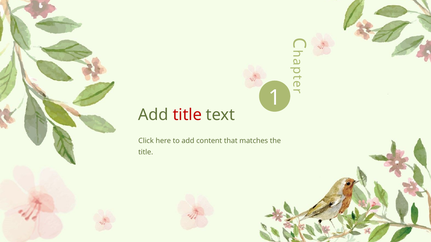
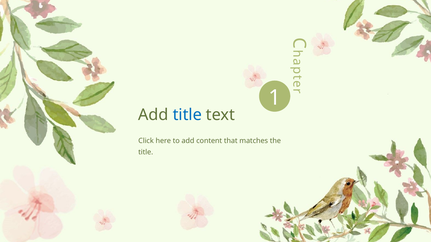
title at (187, 115) colour: red -> blue
